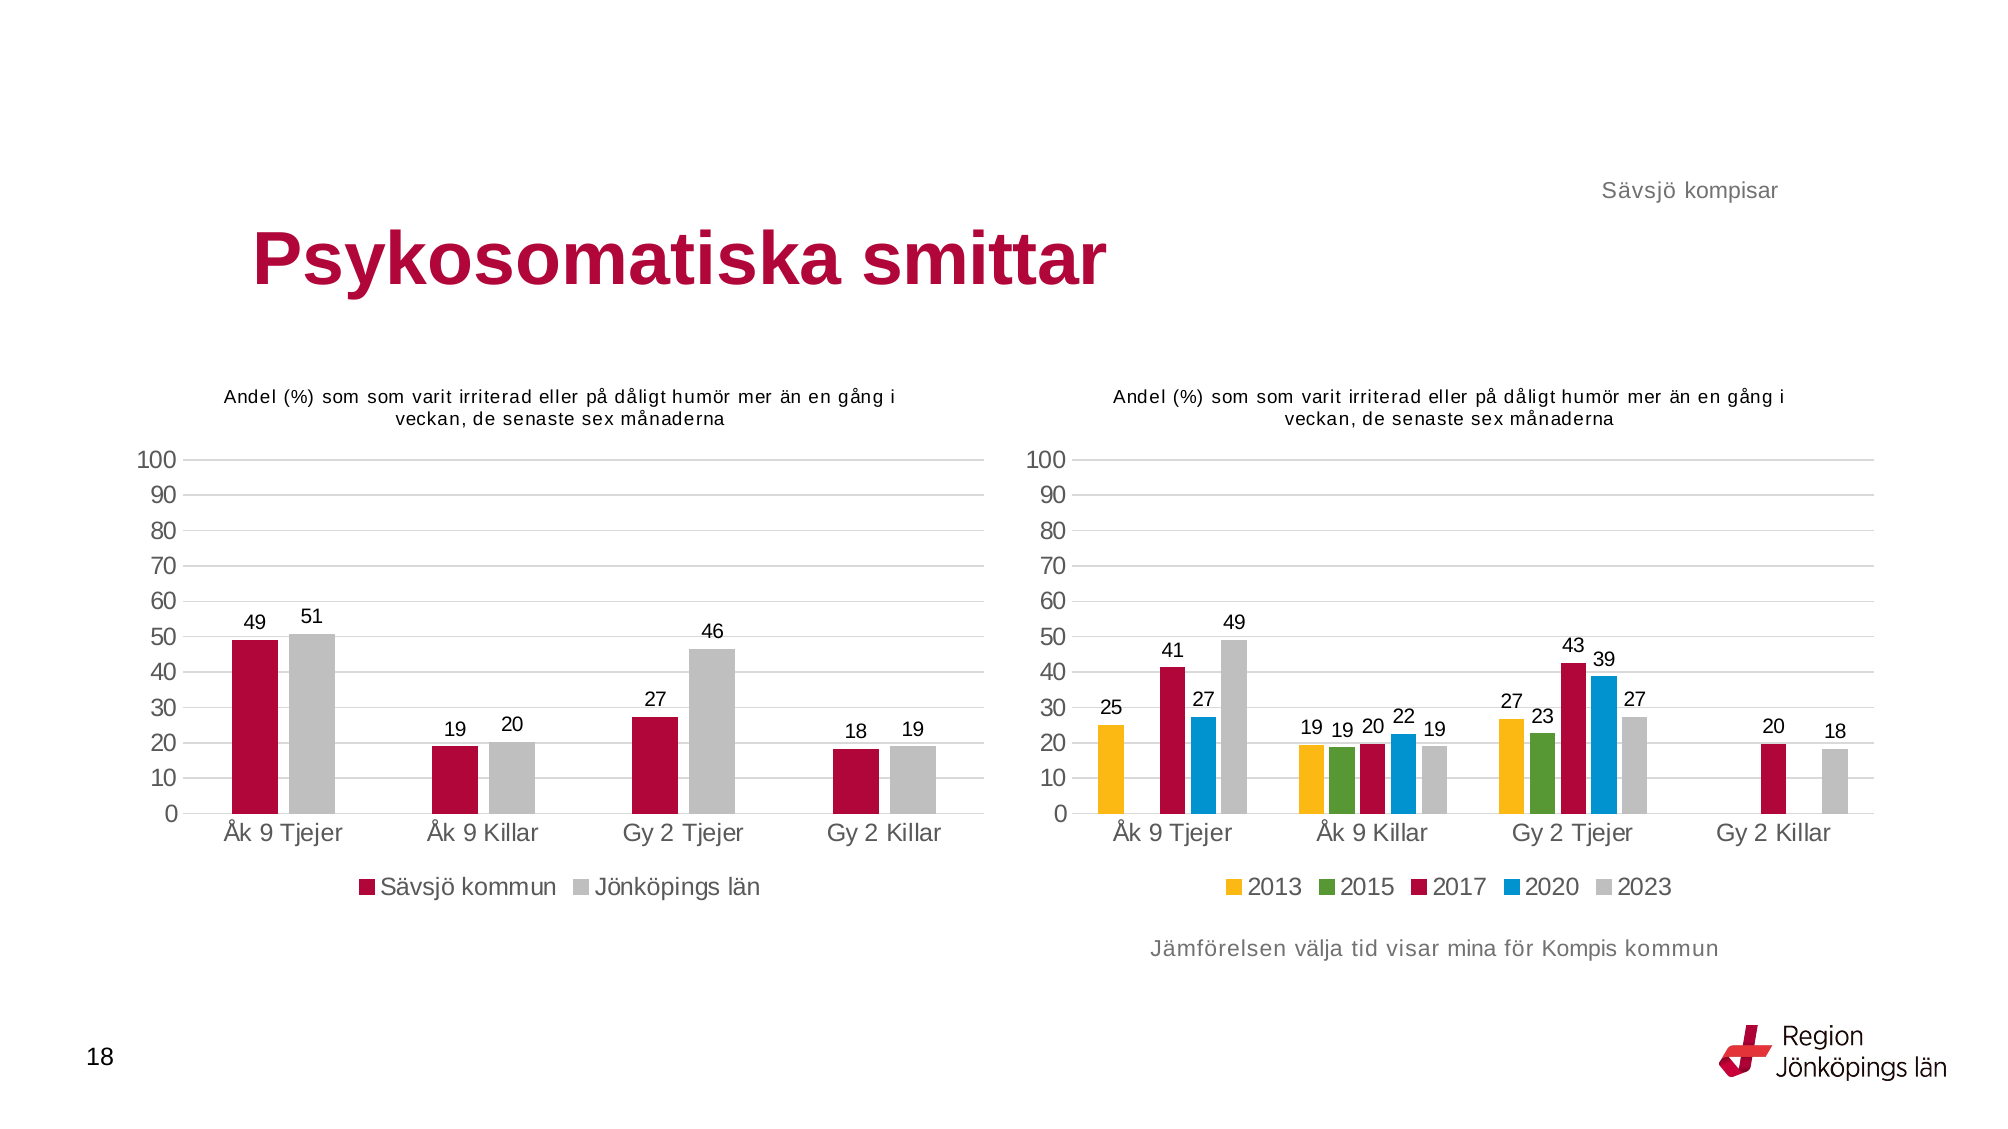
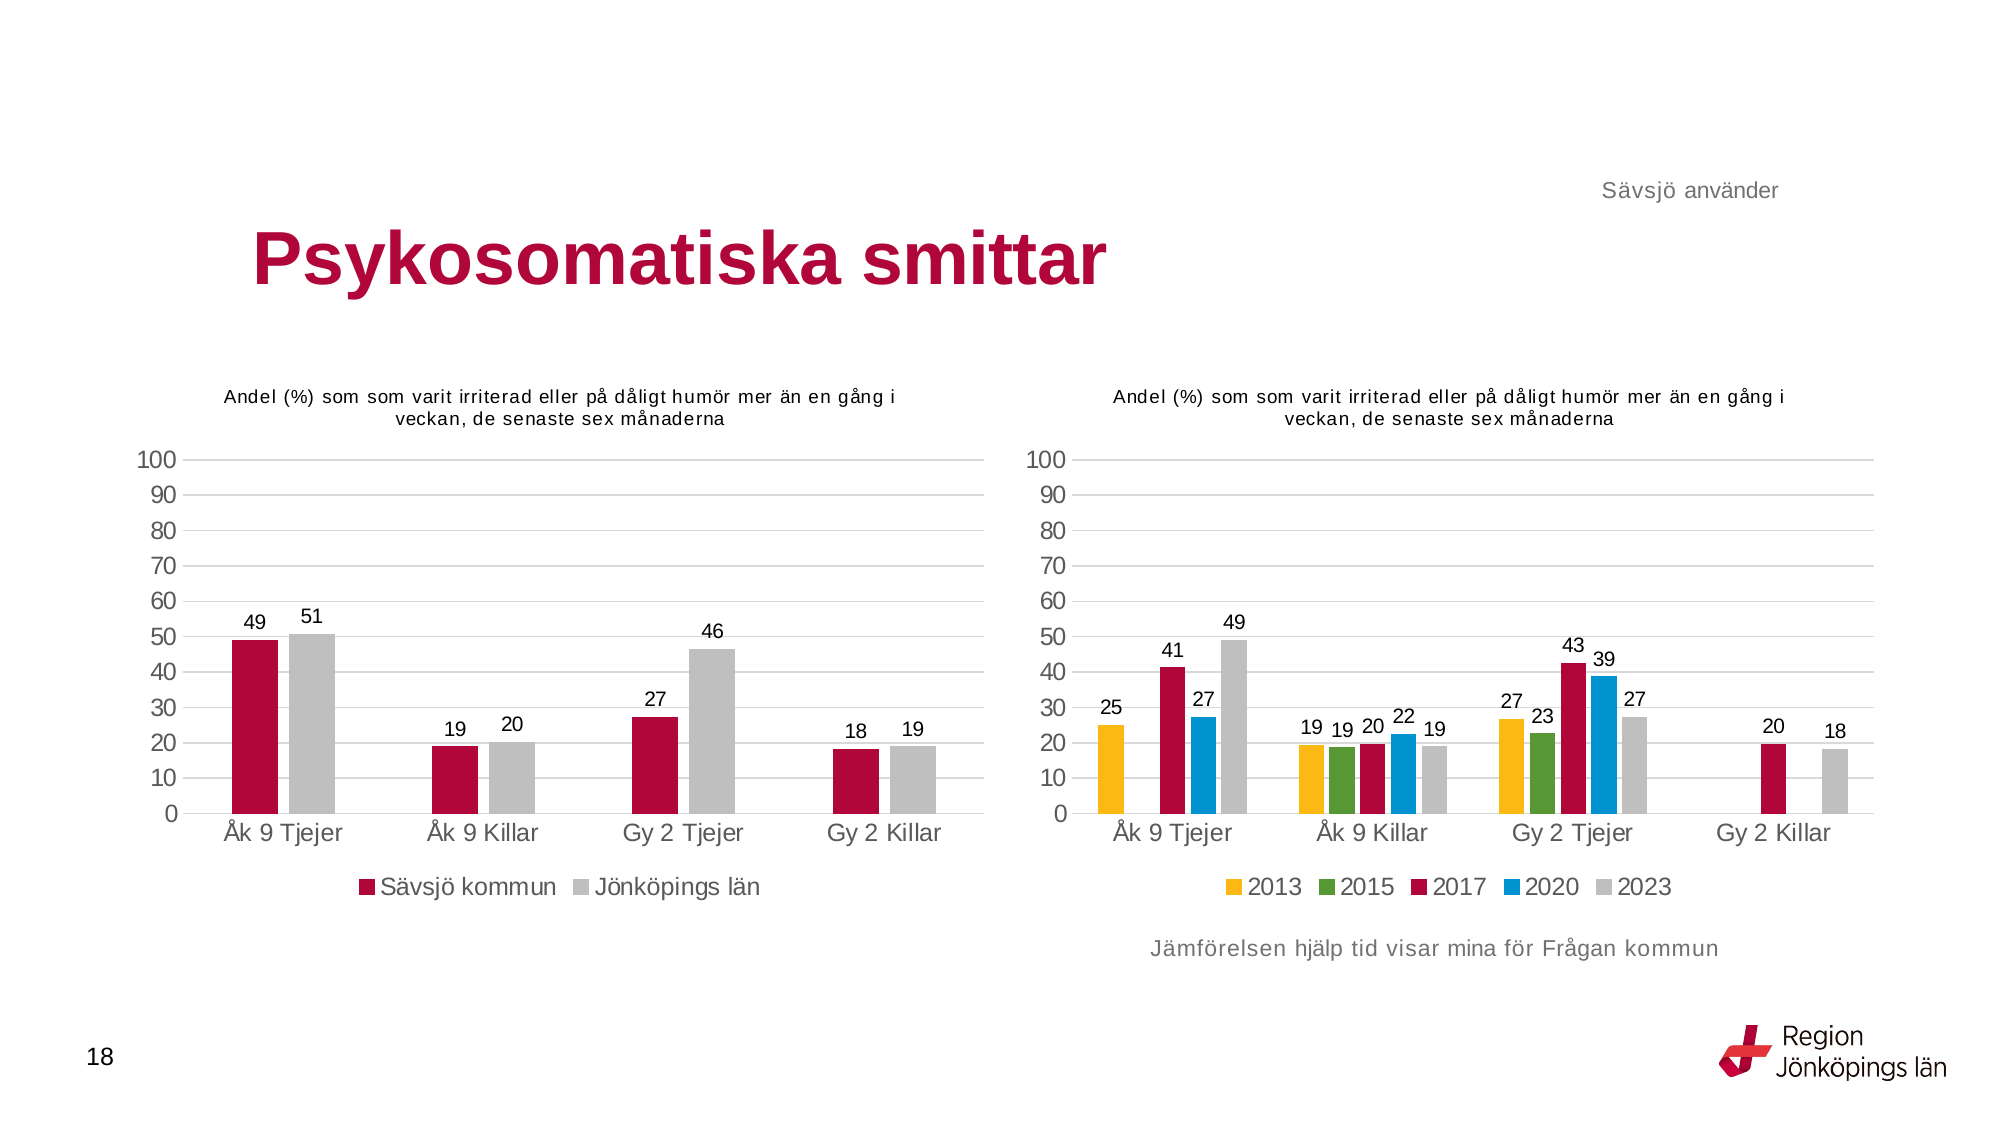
kompisar: kompisar -> använder
välja: välja -> hjälp
Kompis: Kompis -> Frågan
